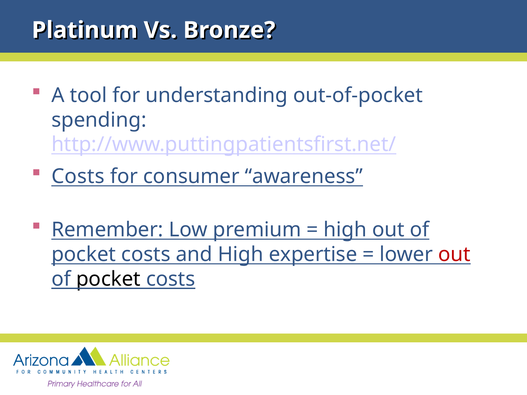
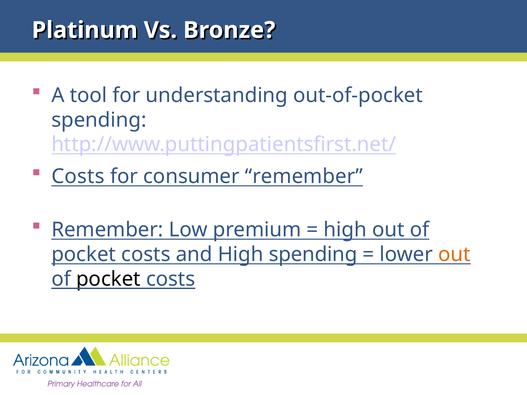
consumer awareness: awareness -> remember
High expertise: expertise -> spending
out at (454, 255) colour: red -> orange
